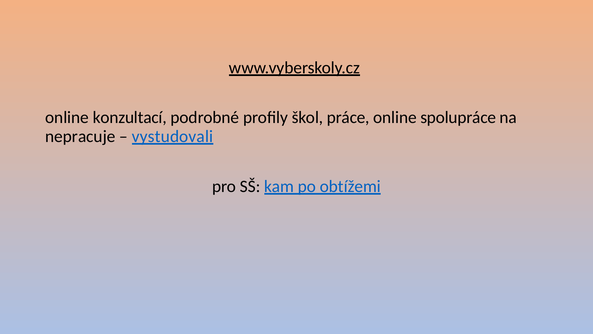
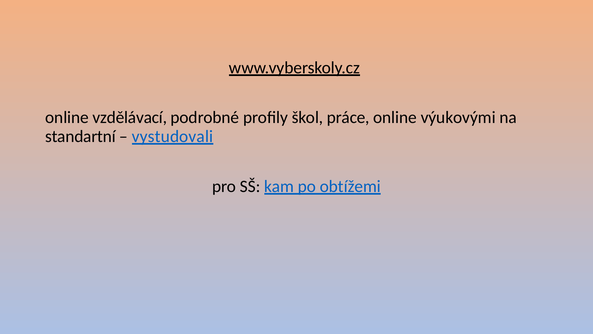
konzultací: konzultací -> vzdělávací
spolupráce: spolupráce -> výukovými
nepracuje: nepracuje -> standartní
